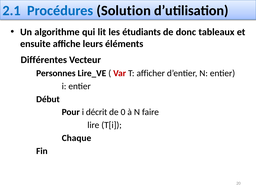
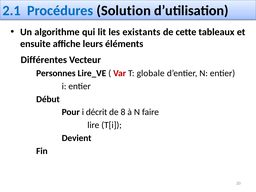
étudiants: étudiants -> existants
donc: donc -> cette
afficher: afficher -> globale
0: 0 -> 8
Chaque: Chaque -> Devient
